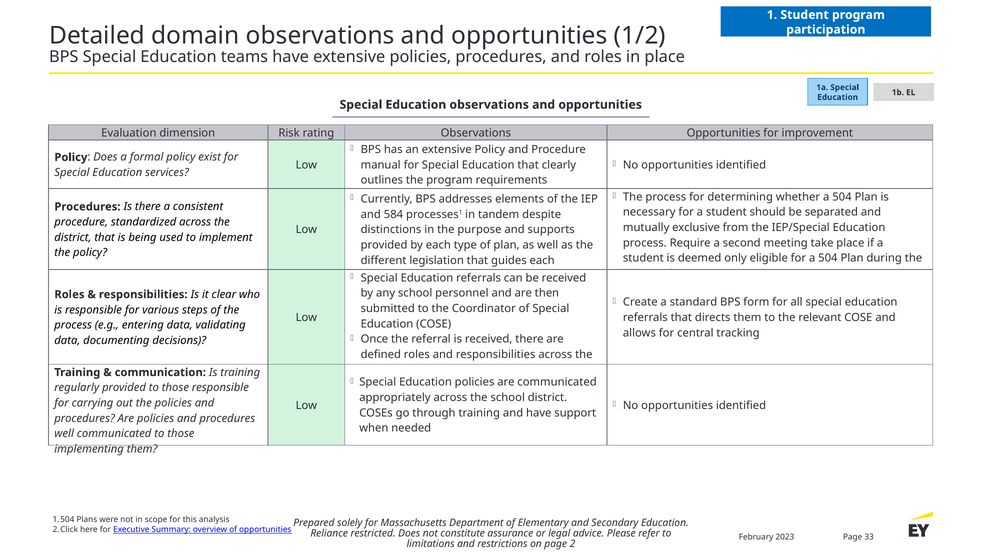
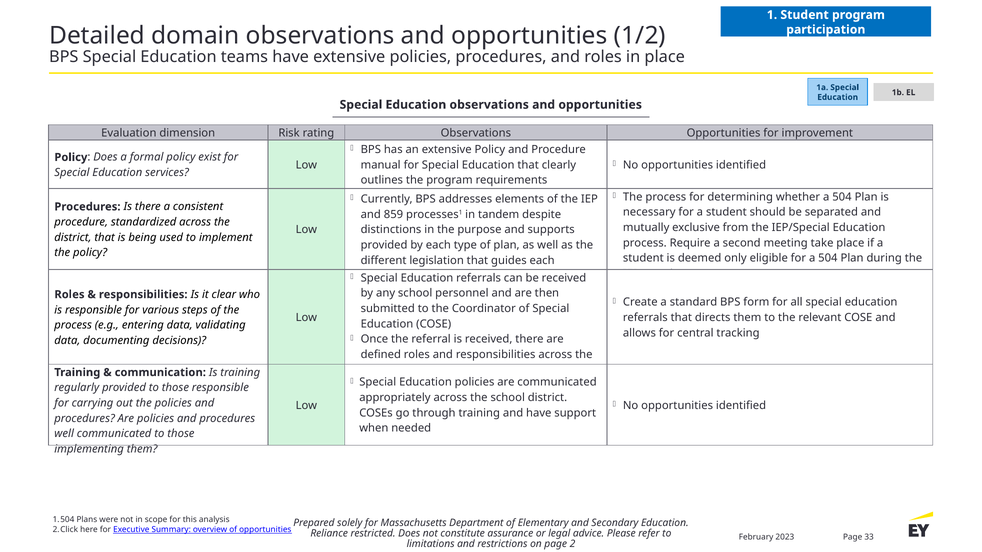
584: 584 -> 859
